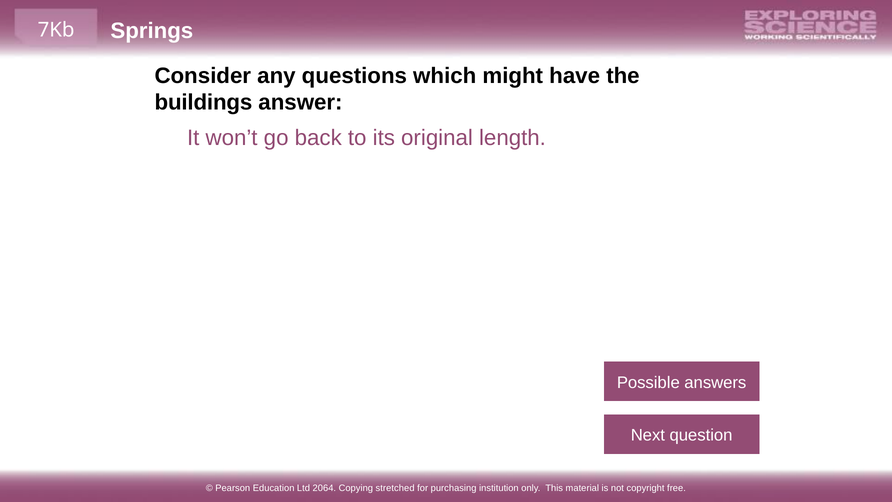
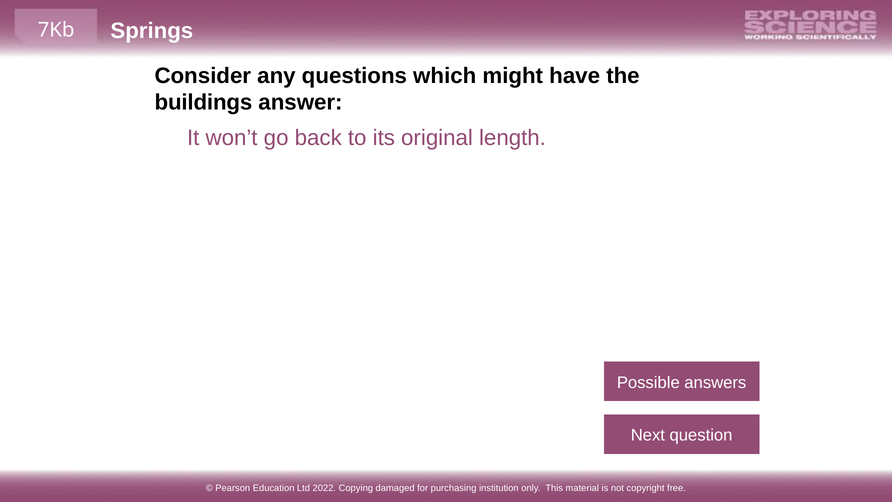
2064: 2064 -> 2022
stretched: stretched -> damaged
